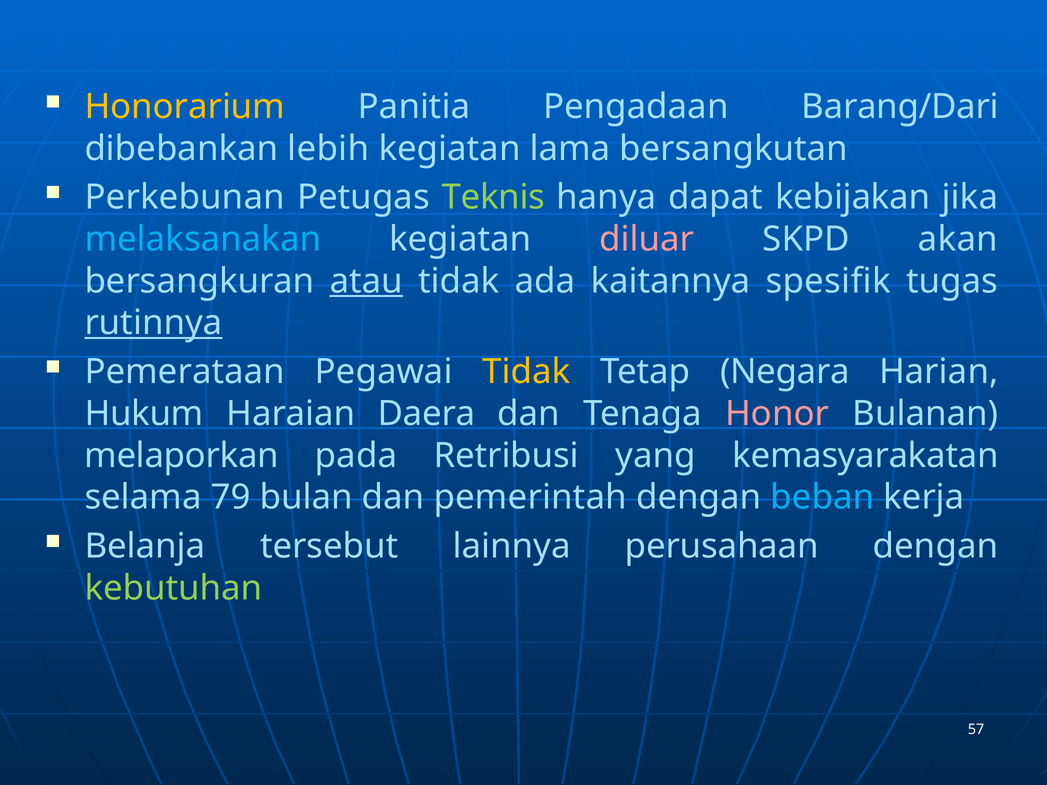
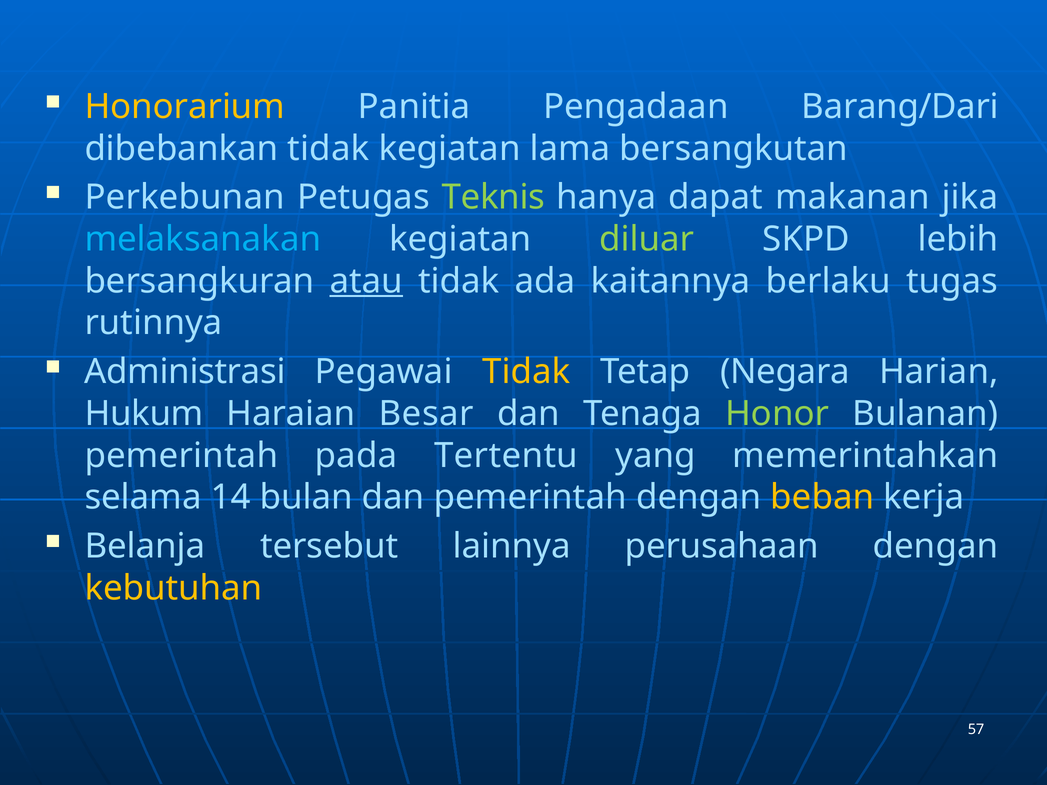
dibebankan lebih: lebih -> tidak
kebijakan: kebijakan -> makanan
diluar colour: pink -> light green
akan: akan -> lebih
spesifik: spesifik -> berlaku
rutinnya underline: present -> none
Pemerataan: Pemerataan -> Administrasi
Daera: Daera -> Besar
Honor colour: pink -> light green
melaporkan at (182, 456): melaporkan -> pemerintah
Retribusi: Retribusi -> Tertentu
kemasyarakatan: kemasyarakatan -> memerintahkan
79: 79 -> 14
beban colour: light blue -> yellow
kebutuhan colour: light green -> yellow
